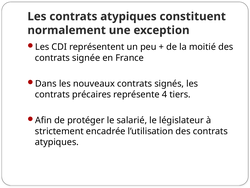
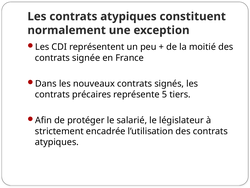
4: 4 -> 5
